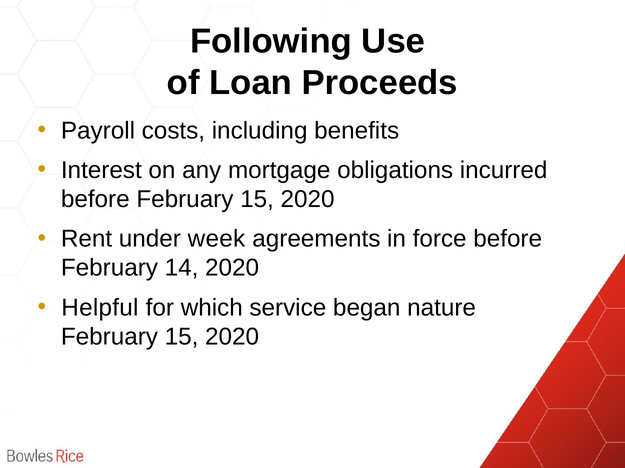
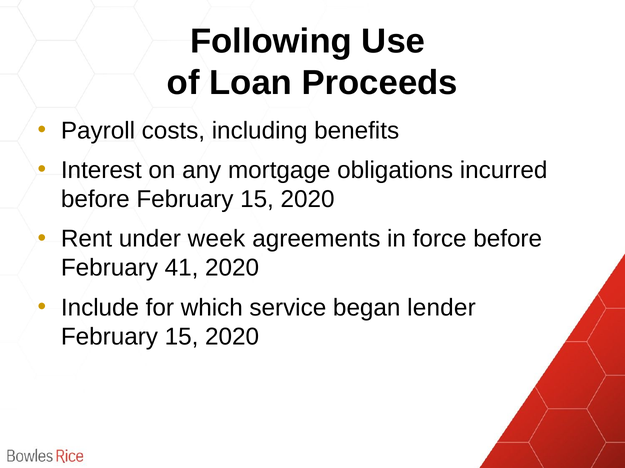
14: 14 -> 41
Helpful: Helpful -> Include
nature: nature -> lender
